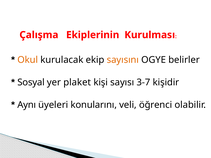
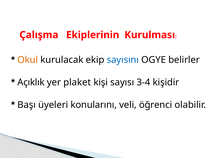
sayısını colour: orange -> blue
Sosyal: Sosyal -> Açıklık
3-7: 3-7 -> 3-4
Aynı: Aynı -> Başı
